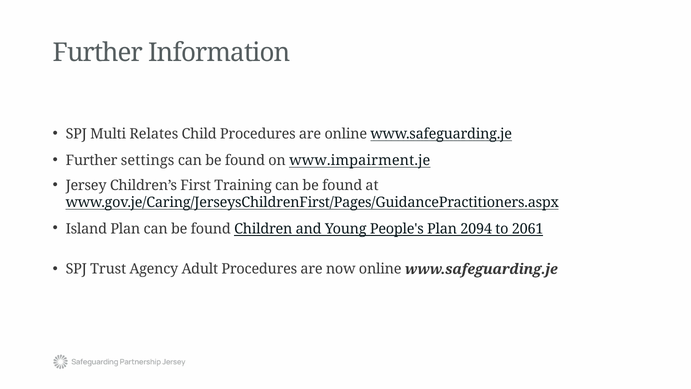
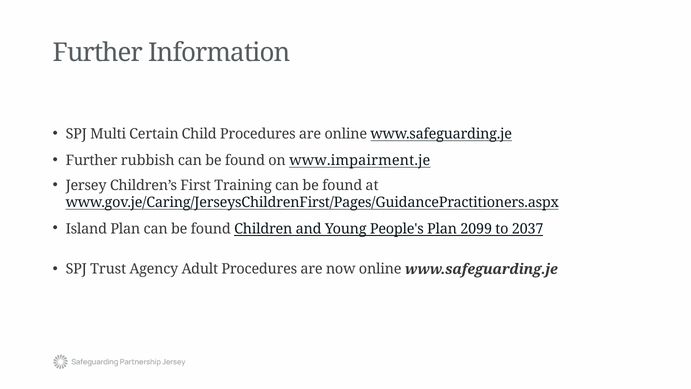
Relates: Relates -> Certain
settings: settings -> rubbish
2094: 2094 -> 2099
2061: 2061 -> 2037
